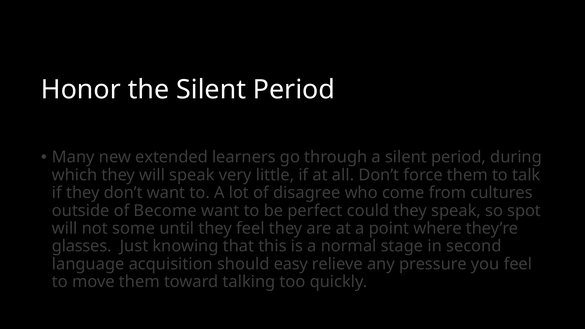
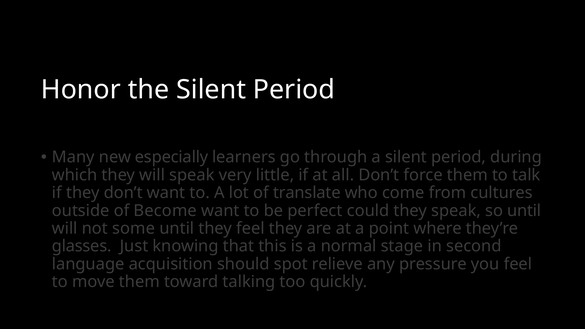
extended: extended -> especially
disagree: disagree -> translate
so spot: spot -> until
easy: easy -> spot
